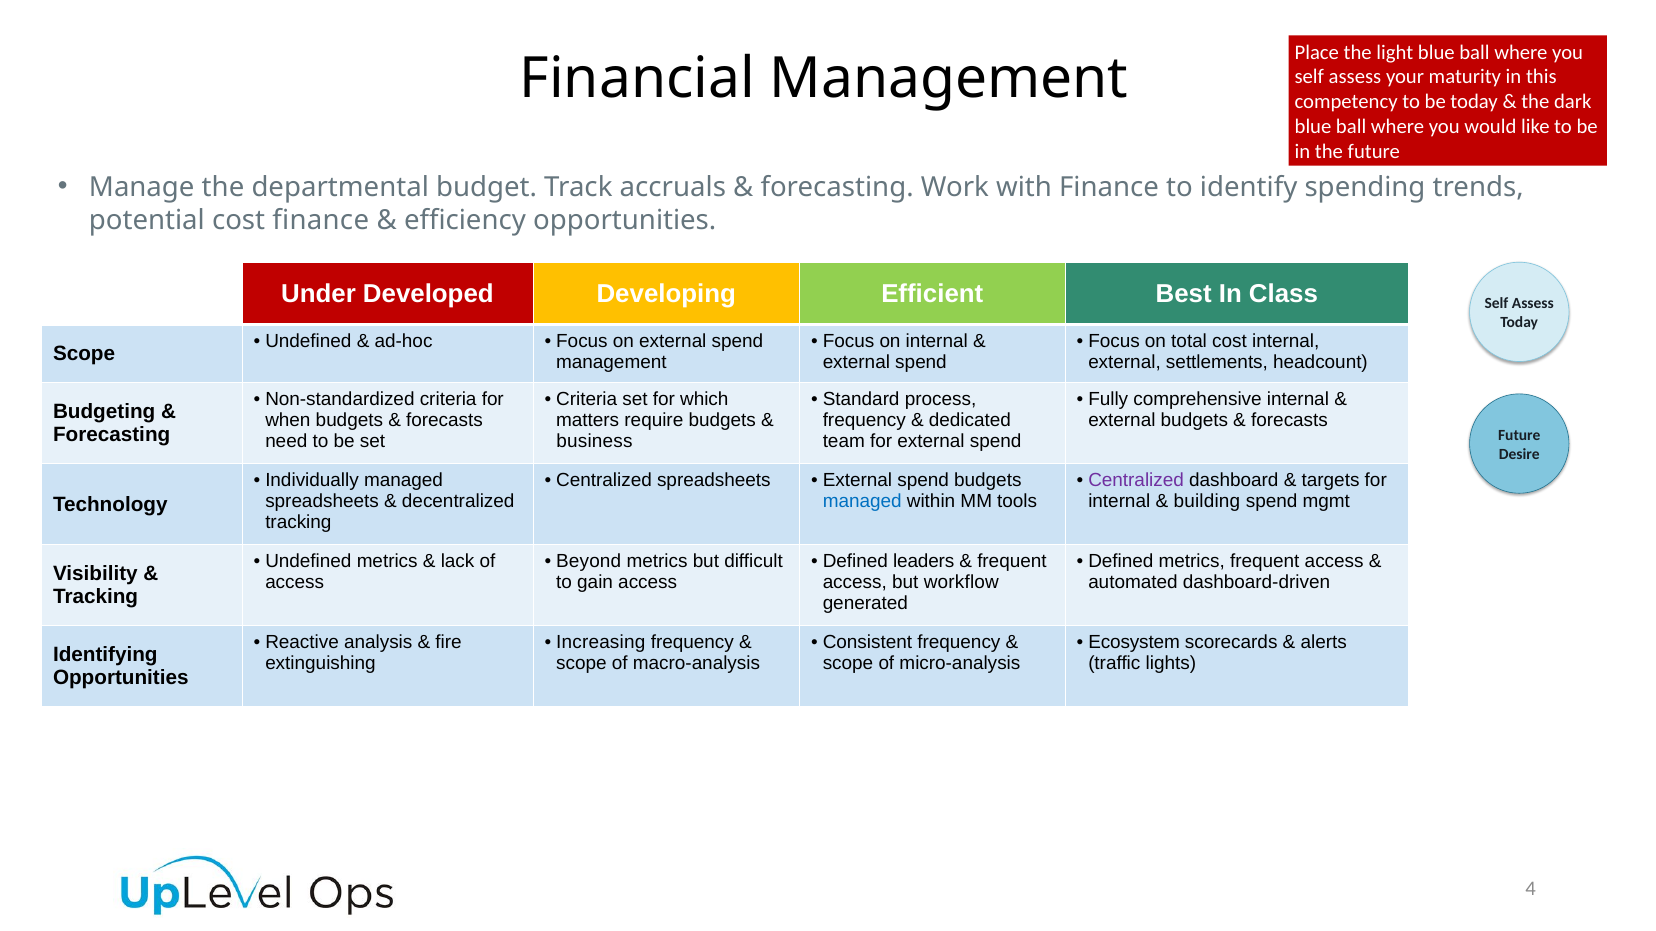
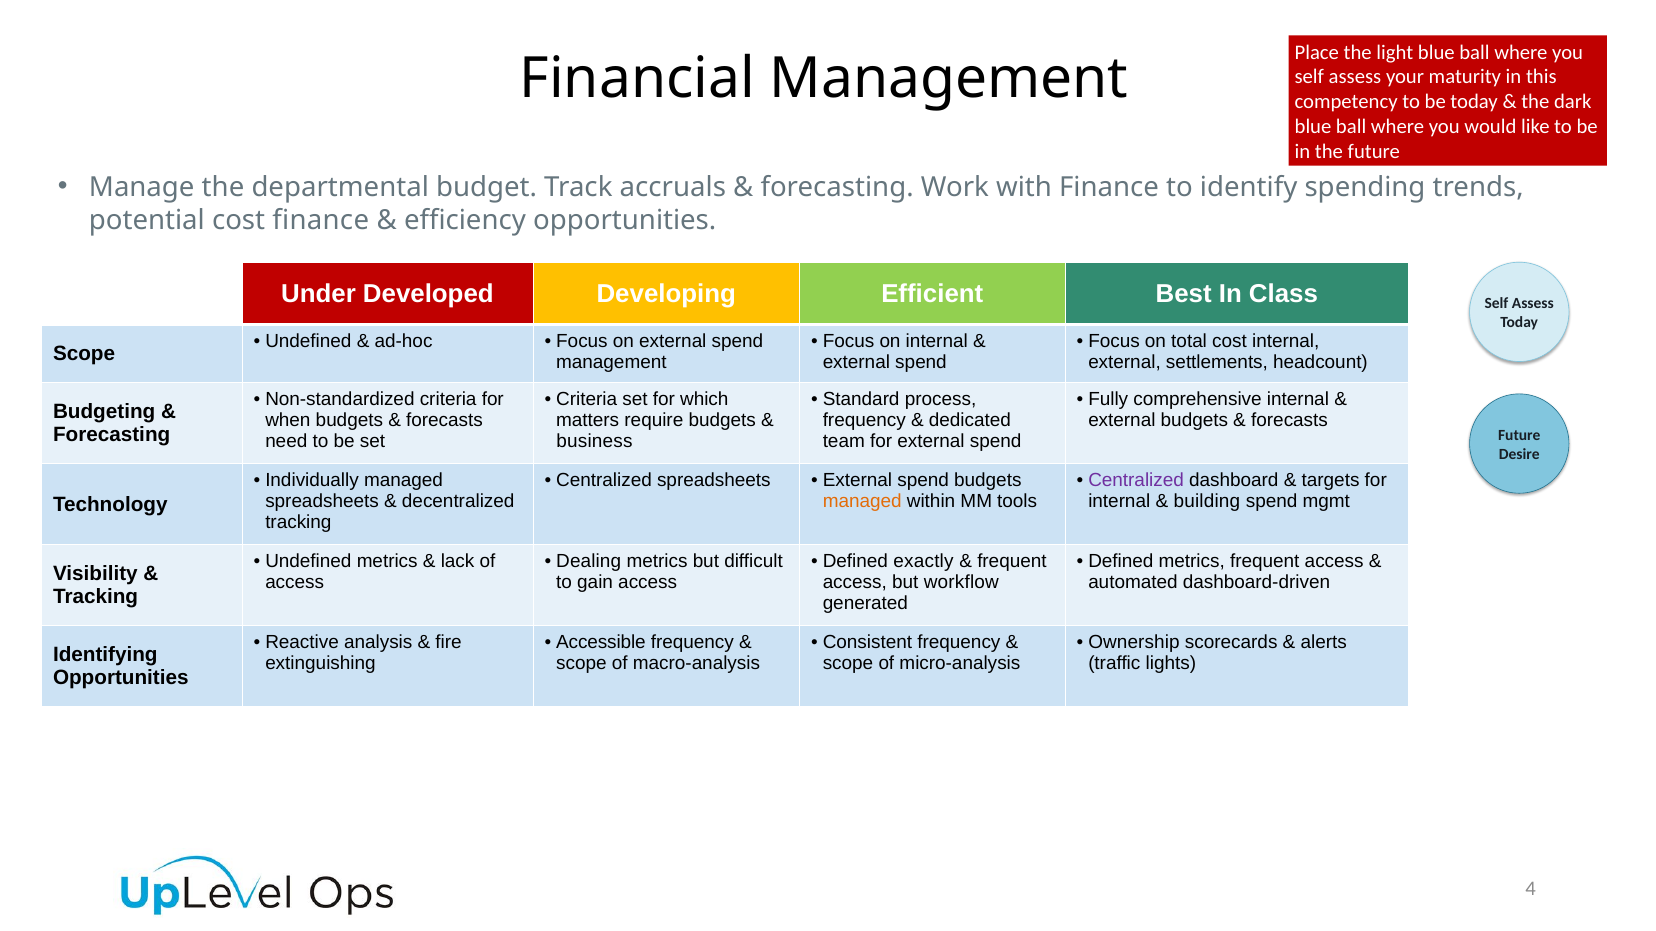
managed at (862, 501) colour: blue -> orange
Beyond: Beyond -> Dealing
leaders: leaders -> exactly
Increasing: Increasing -> Accessible
Ecosystem: Ecosystem -> Ownership
